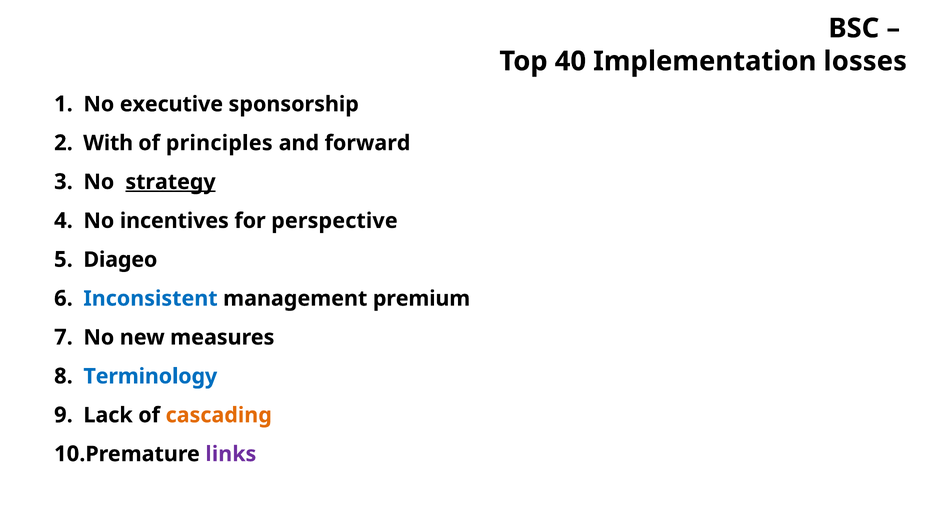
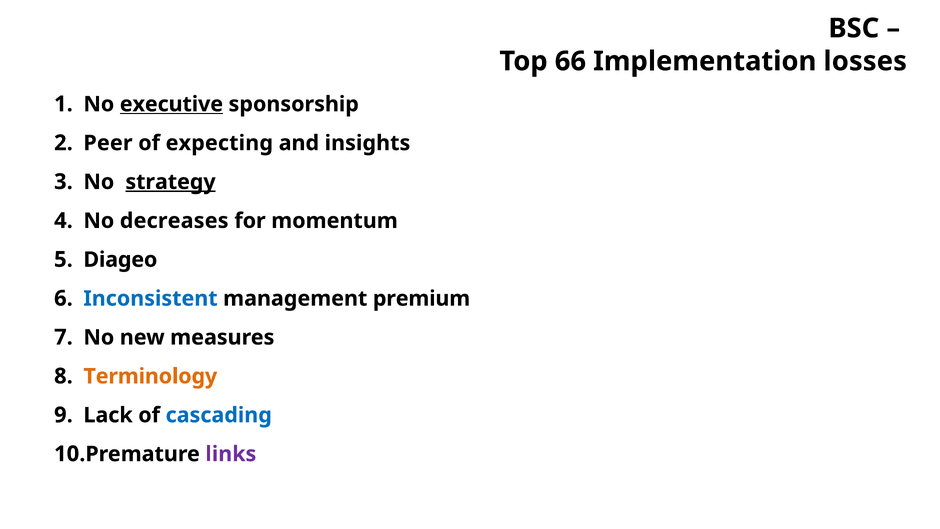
40: 40 -> 66
executive underline: none -> present
With: With -> Peer
principles: principles -> expecting
forward: forward -> insights
incentives: incentives -> decreases
perspective: perspective -> momentum
Terminology colour: blue -> orange
cascading colour: orange -> blue
